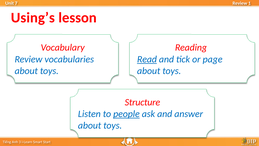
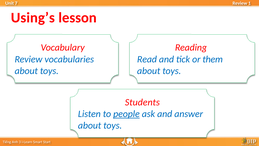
Read underline: present -> none
page: page -> them
Structure: Structure -> Students
